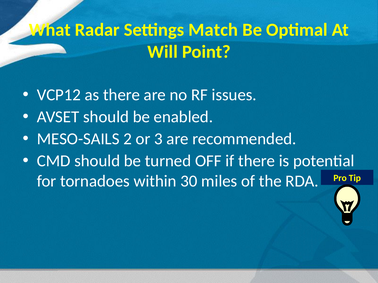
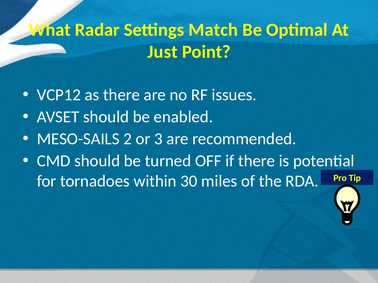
Will: Will -> Just
